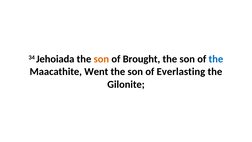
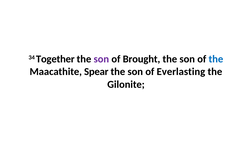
Jehoiada: Jehoiada -> Together
son at (101, 59) colour: orange -> purple
Went: Went -> Spear
